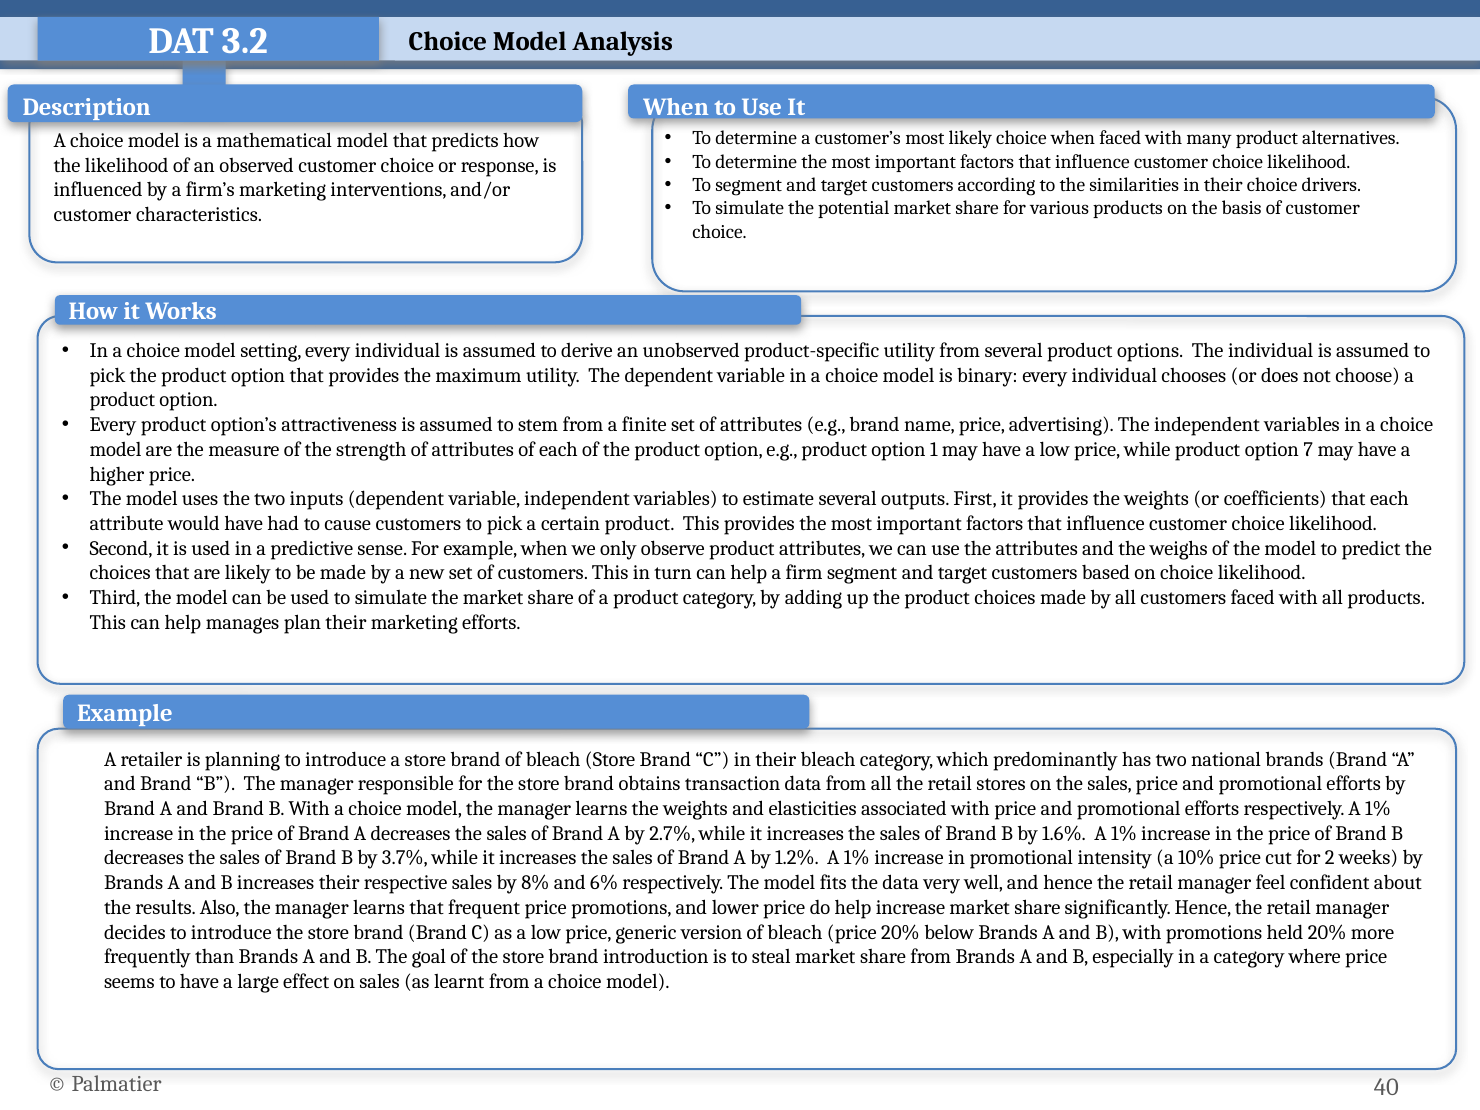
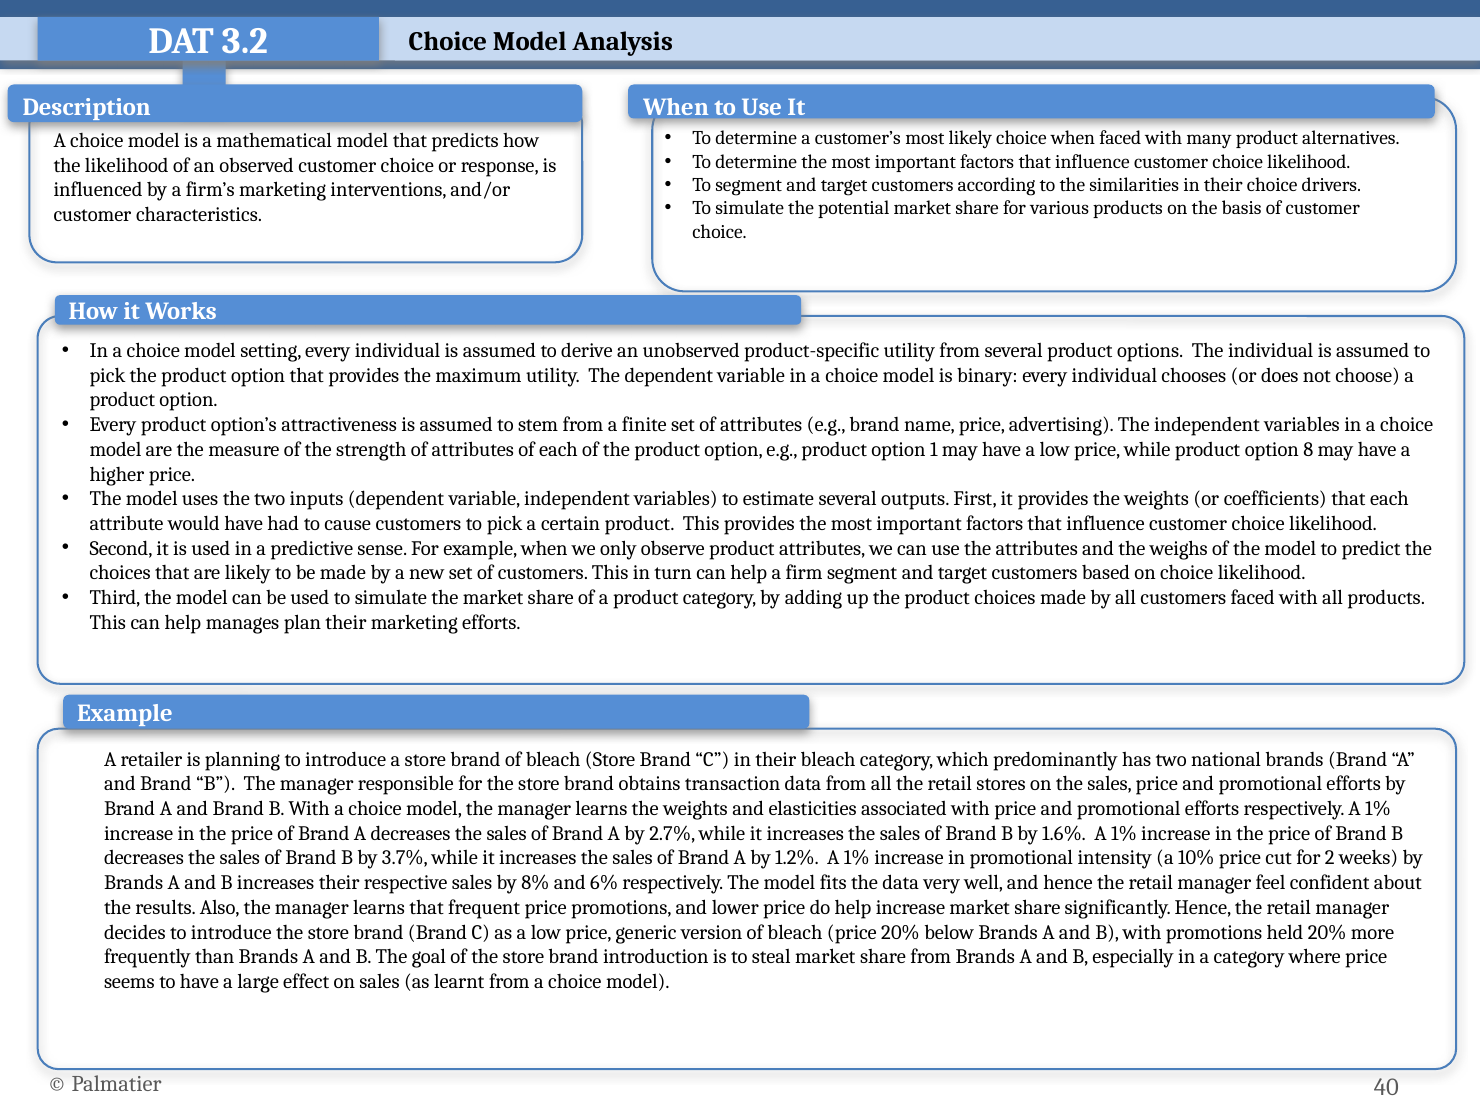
7: 7 -> 8
